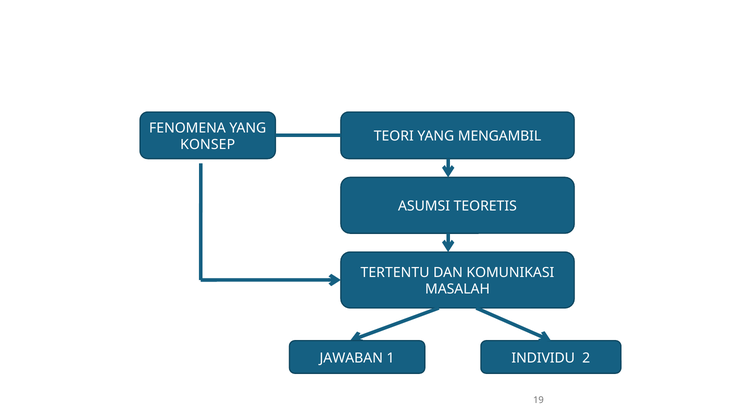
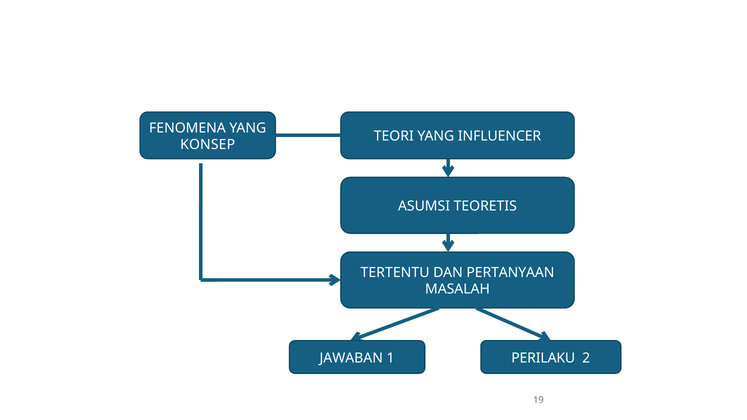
MENGAMBIL: MENGAMBIL -> INFLUENCER
KOMUNIKASI: KOMUNIKASI -> PERTANYAAN
INDIVIDU: INDIVIDU -> PERILAKU
